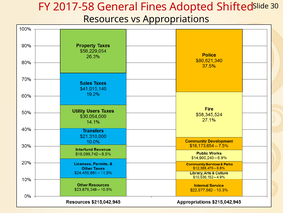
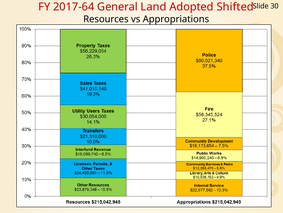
2017-58: 2017-58 -> 2017-64
Fines: Fines -> Land
